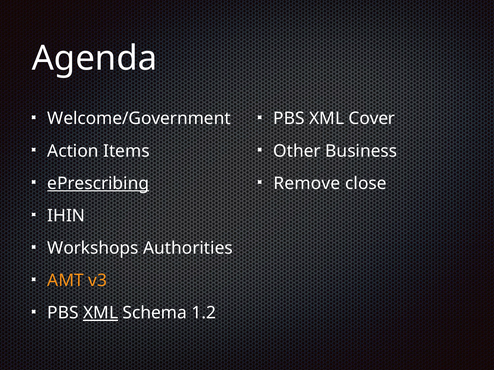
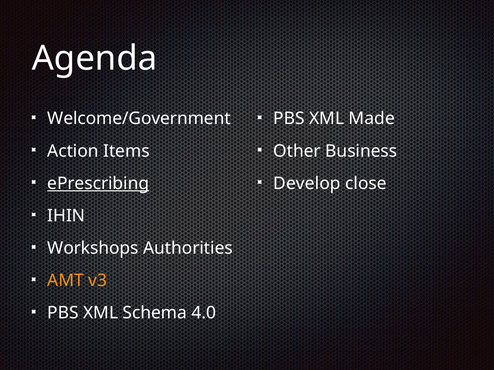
Cover: Cover -> Made
Remove: Remove -> Develop
XML at (101, 313) underline: present -> none
1.2: 1.2 -> 4.0
